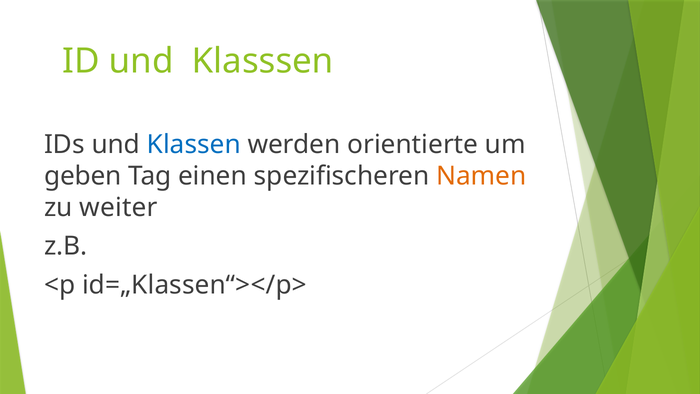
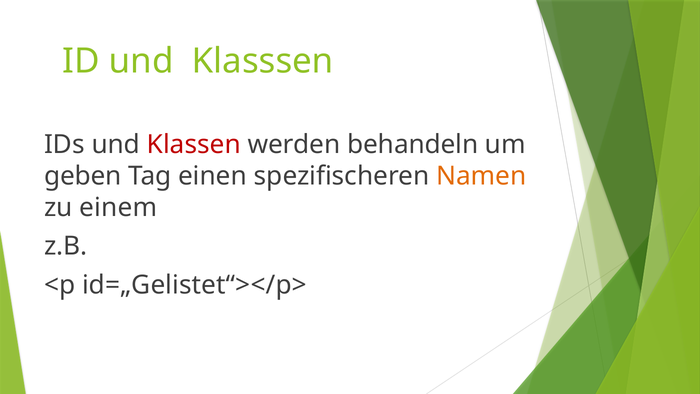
Klassen colour: blue -> red
orientierte: orientierte -> behandeln
weiter: weiter -> einem
id=„Klassen“></p>: id=„Klassen“></p> -> id=„Gelistet“></p>
